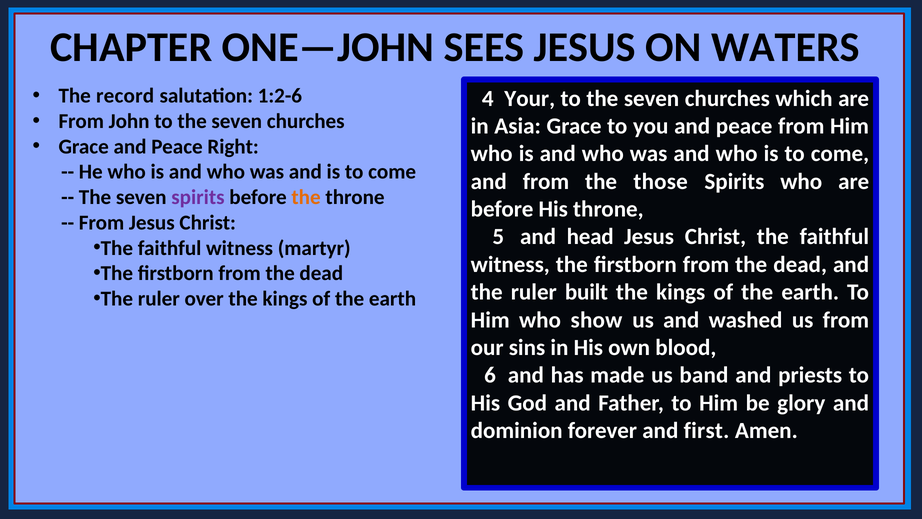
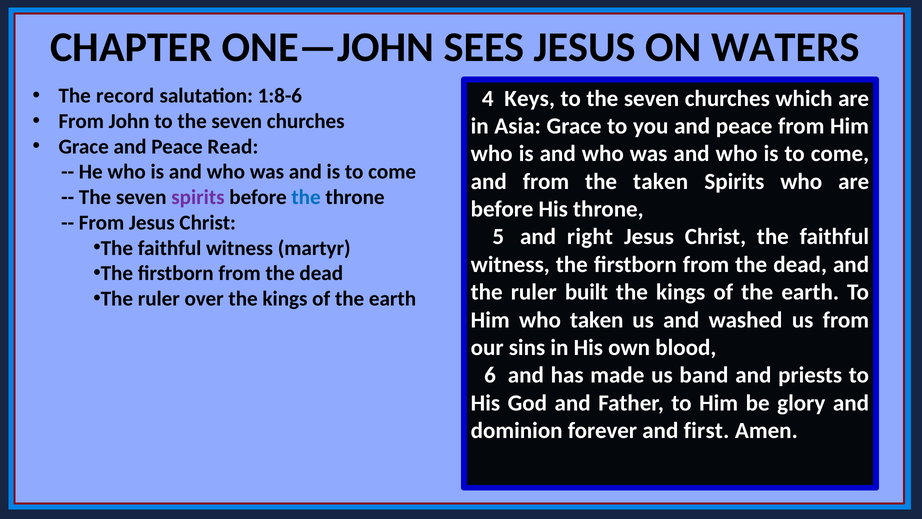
1:2-6: 1:2-6 -> 1:8-6
Your: Your -> Keys
Right: Right -> Read
the those: those -> taken
the at (306, 197) colour: orange -> blue
head: head -> right
who show: show -> taken
